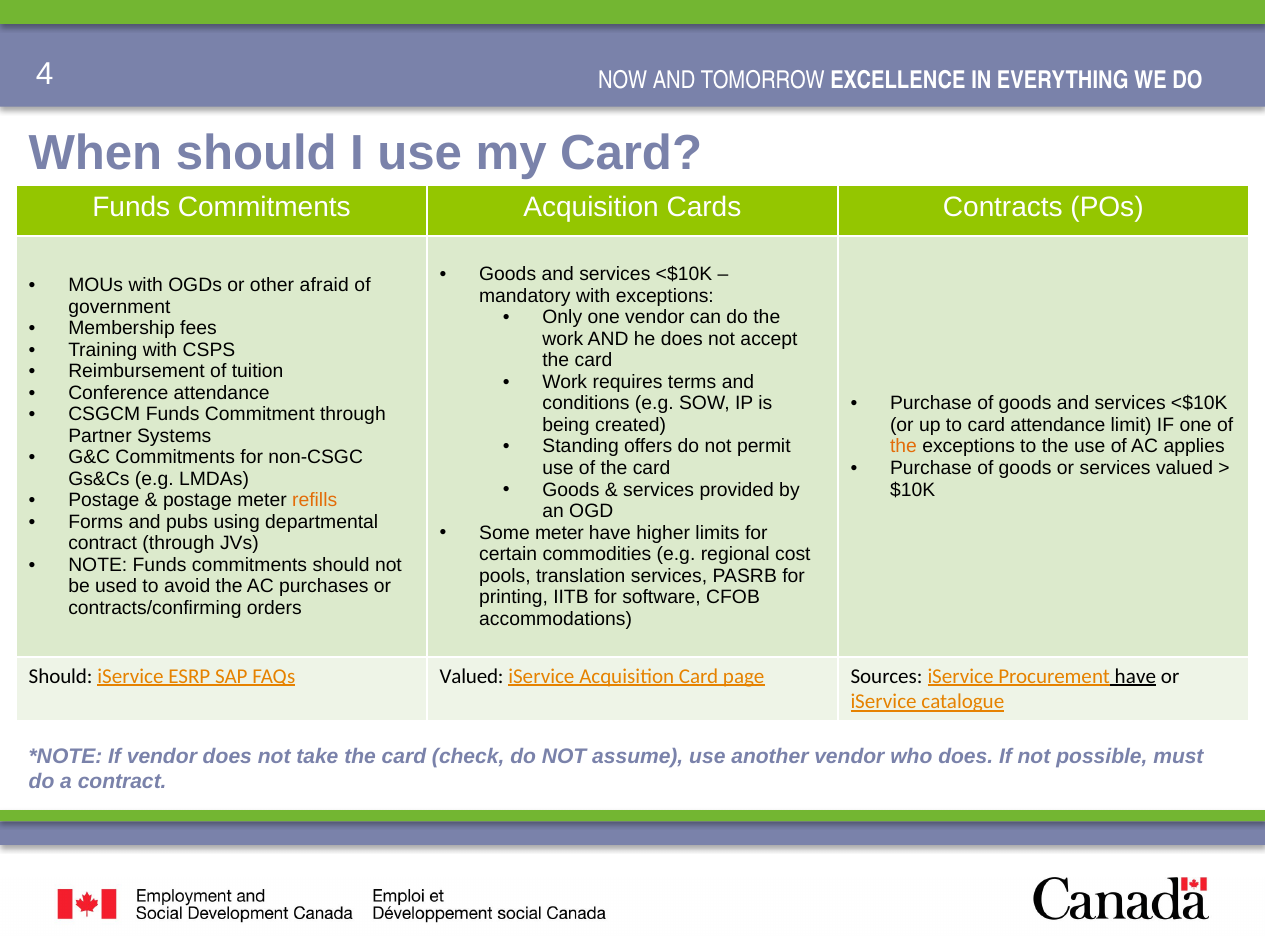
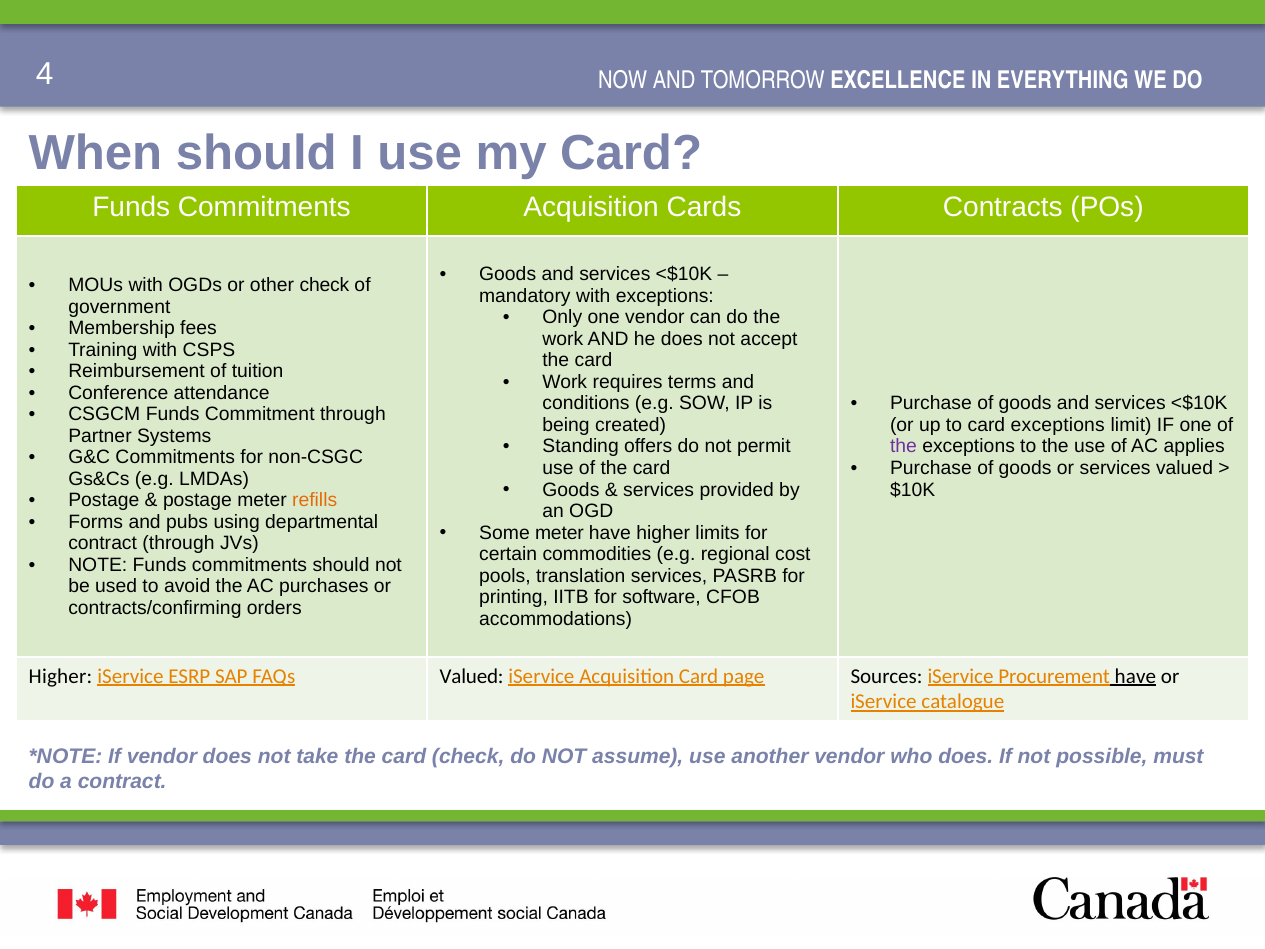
other afraid: afraid -> check
card attendance: attendance -> exceptions
the at (904, 446) colour: orange -> purple
Should at (61, 676): Should -> Higher
